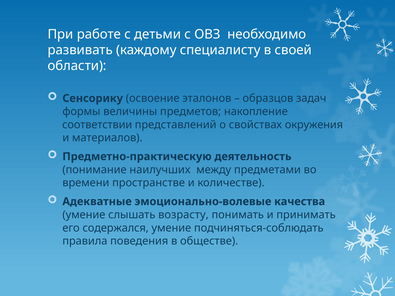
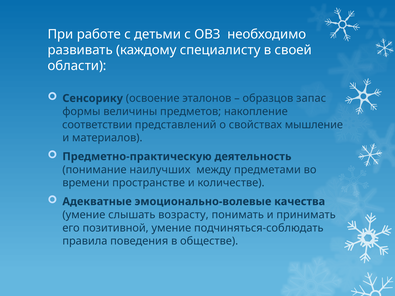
задач: задач -> запас
окружения: окружения -> мышление
содержался: содержался -> позитивной
